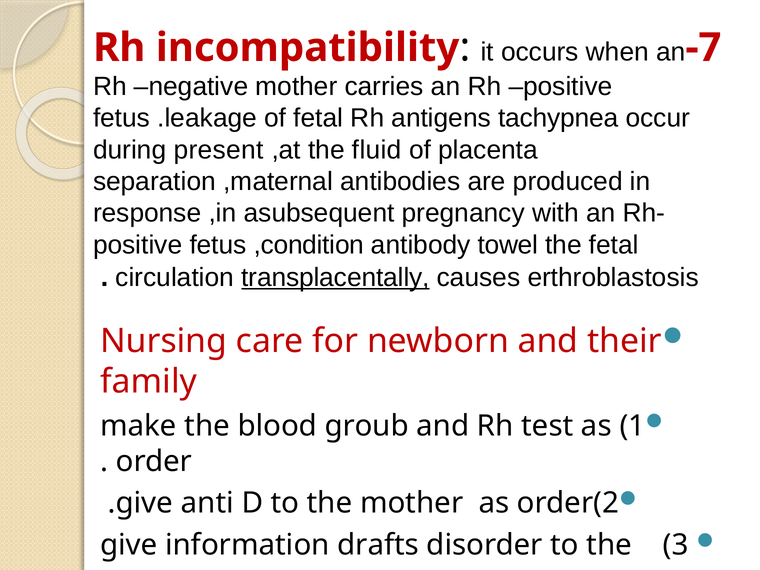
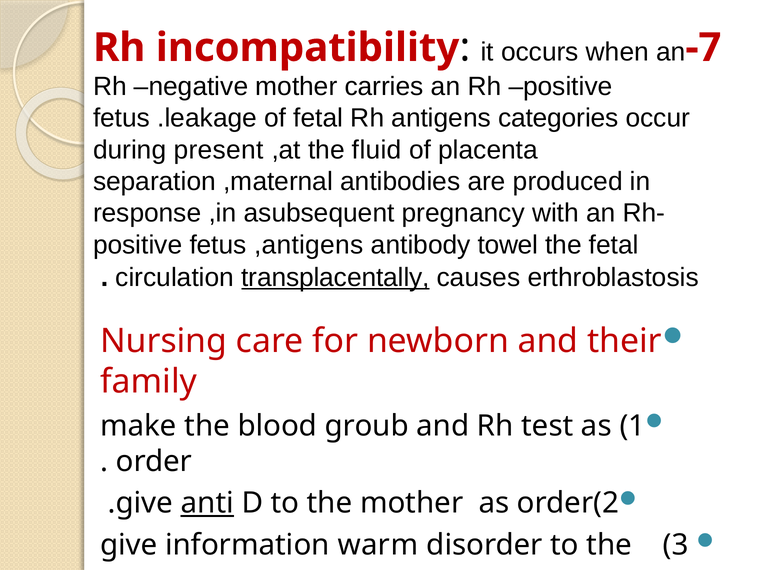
tachypnea: tachypnea -> categories
,condition: ,condition -> ,antigens
anti underline: none -> present
drafts: drafts -> warm
